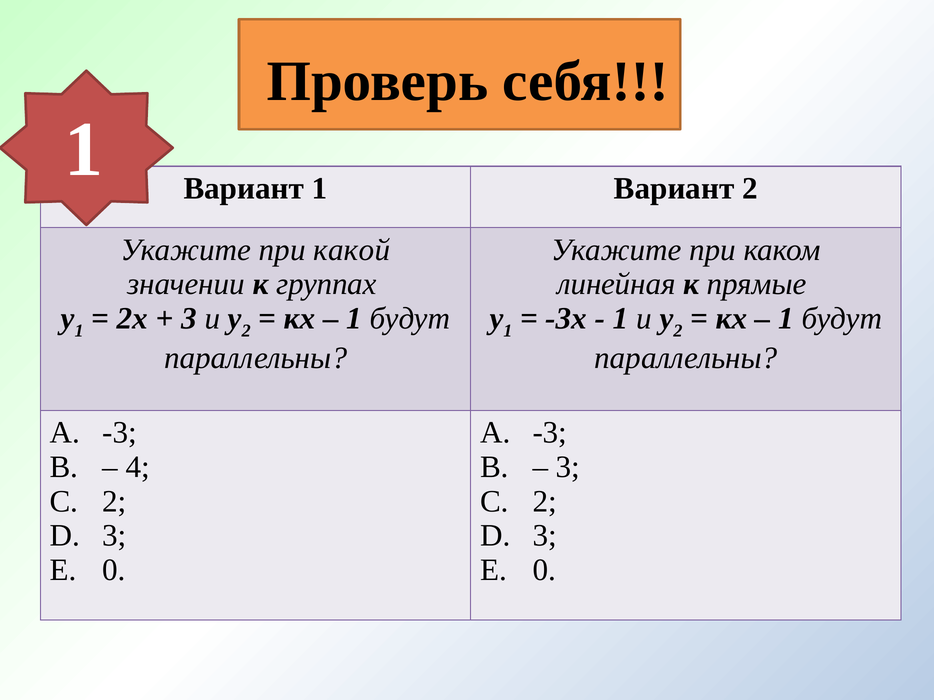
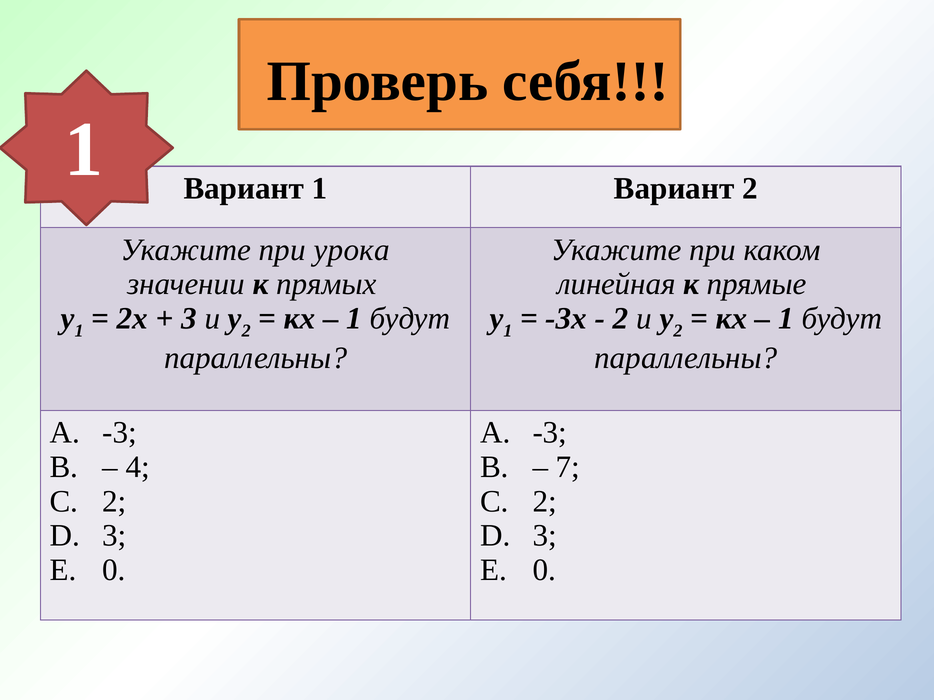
какой: какой -> урока
группах: группах -> прямых
1 at (621, 319): 1 -> 2
3 at (568, 467): 3 -> 7
